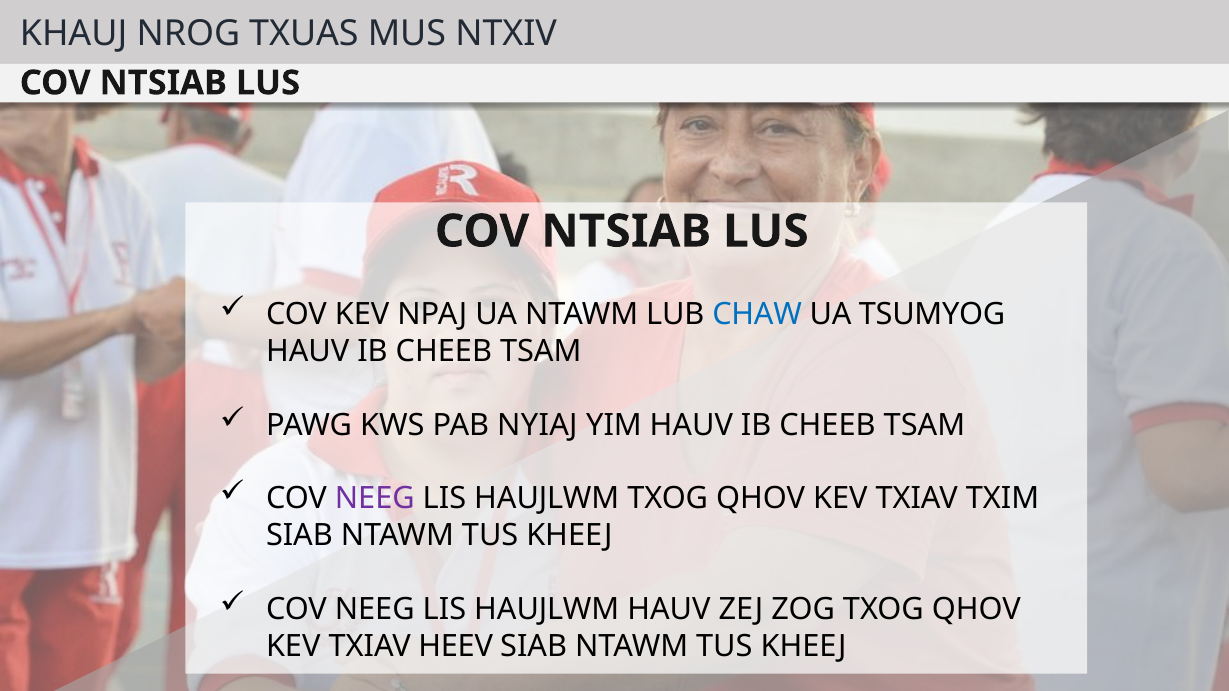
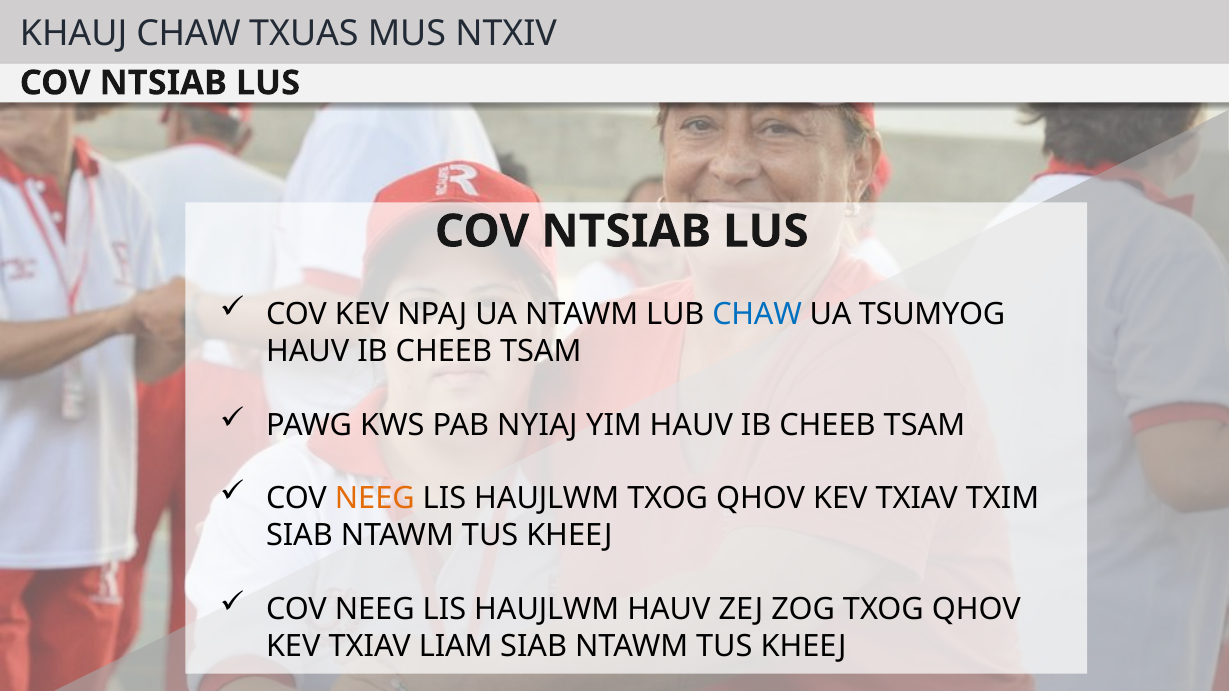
KHAUJ NROG: NROG -> CHAW
NEEG at (375, 499) colour: purple -> orange
HEEV: HEEV -> LIAM
